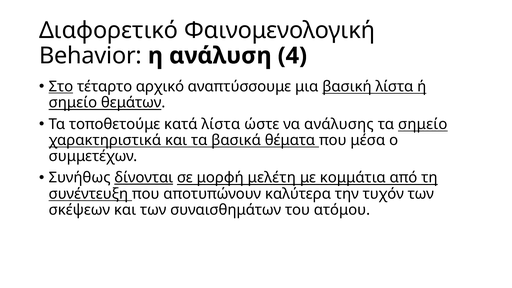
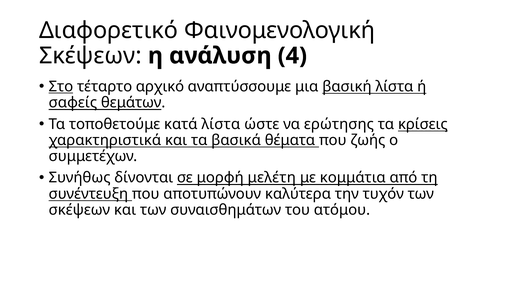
Behavior at (90, 56): Behavior -> Σκέψεων
σημείο at (73, 103): σημείο -> σαφείς
ανάλυσης: ανάλυσης -> ερώτησης
τα σημείο: σημείο -> κρίσεις
μέσα: μέσα -> ζωής
δίνονται underline: present -> none
